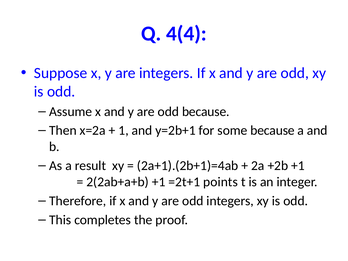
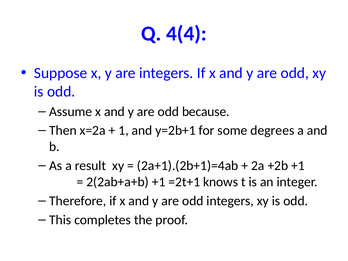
some because: because -> degrees
points: points -> knows
